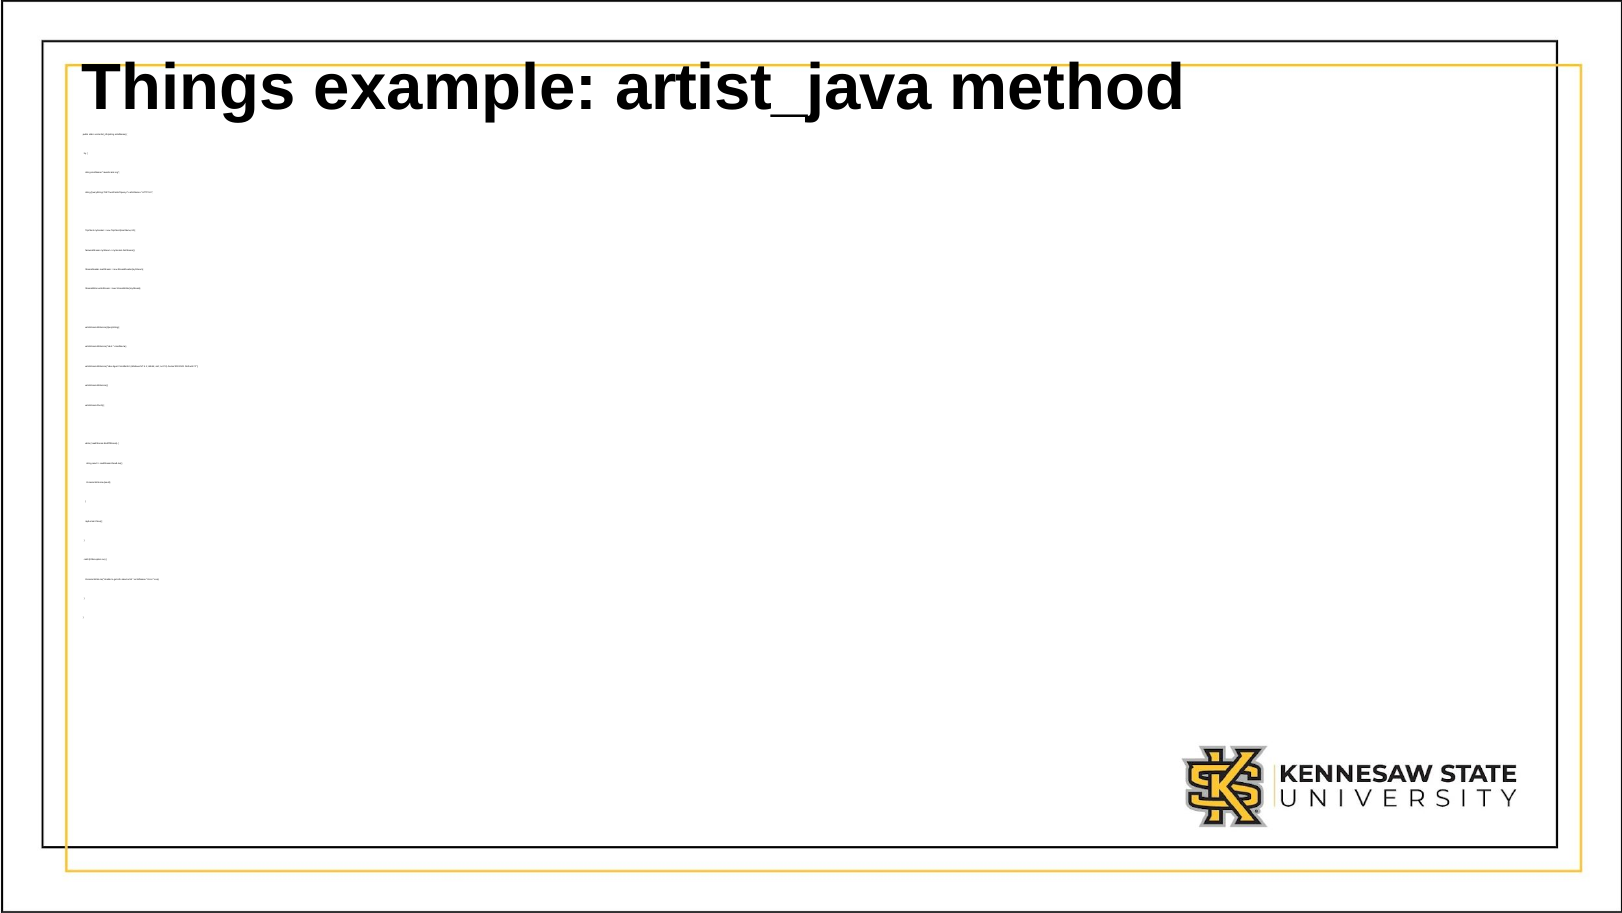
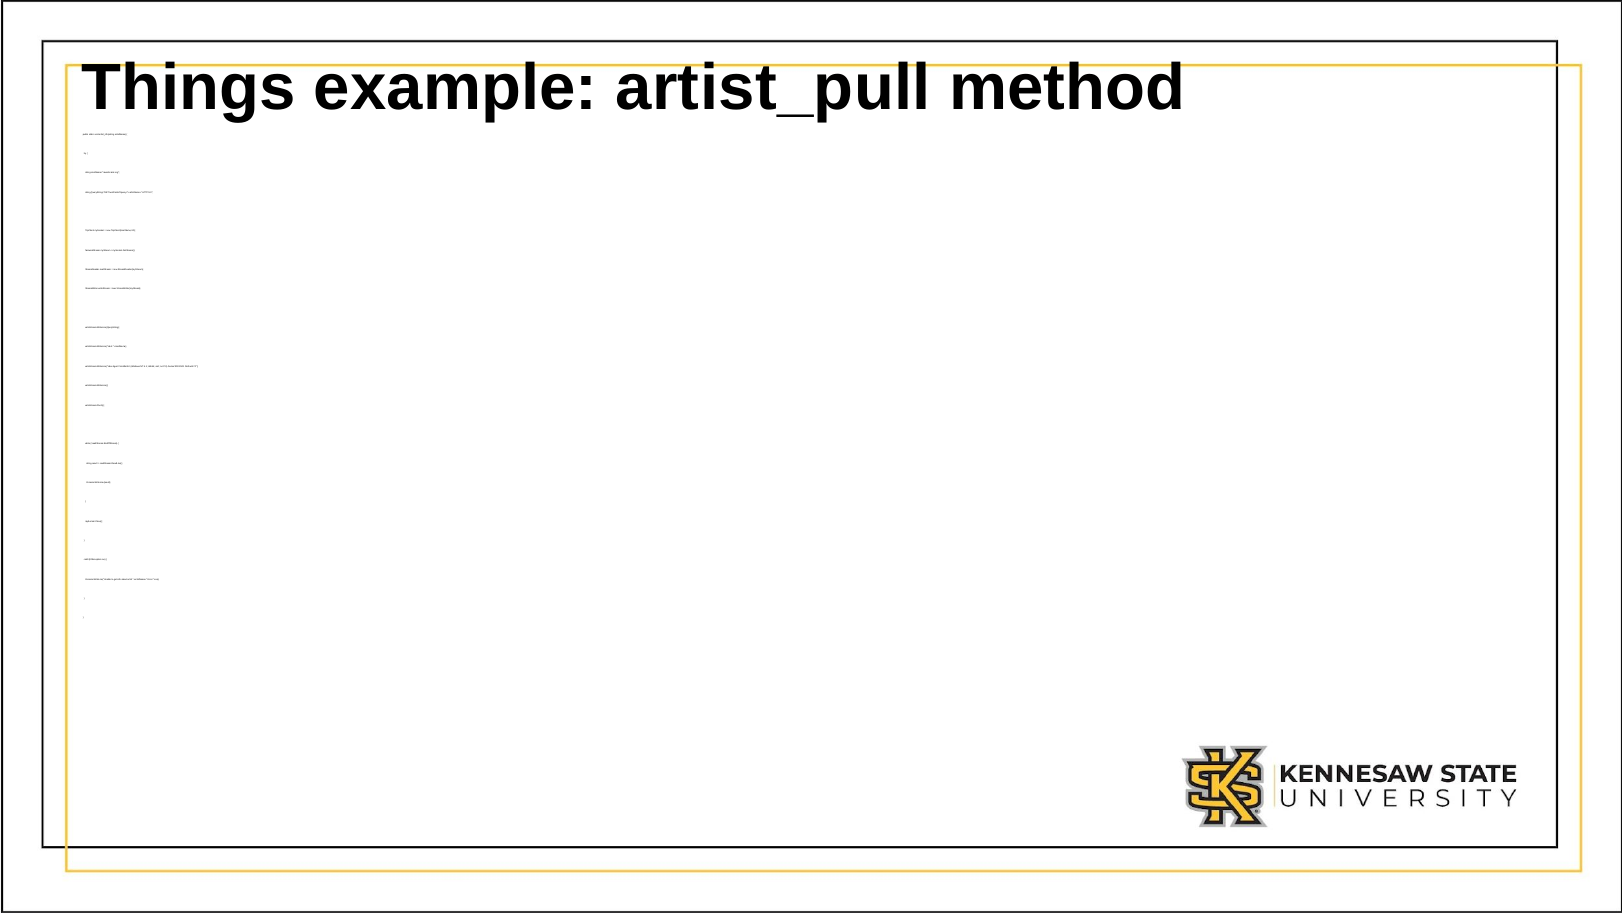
artist_java: artist_java -> artist_pull
